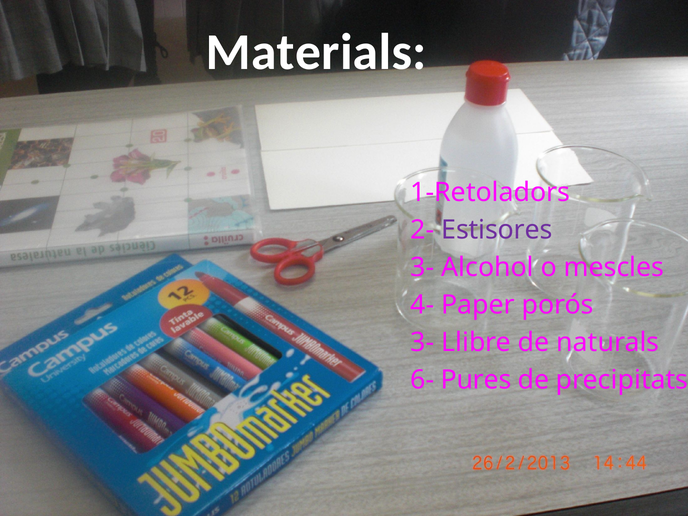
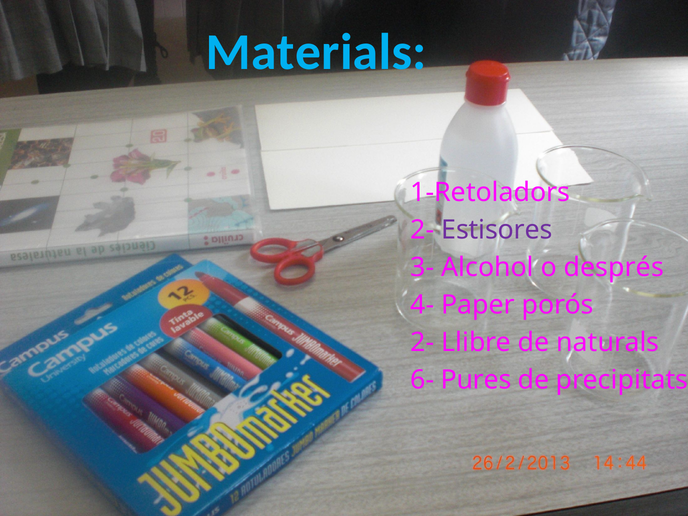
Materials colour: white -> light blue
mescles: mescles -> després
3- at (422, 342): 3- -> 2-
